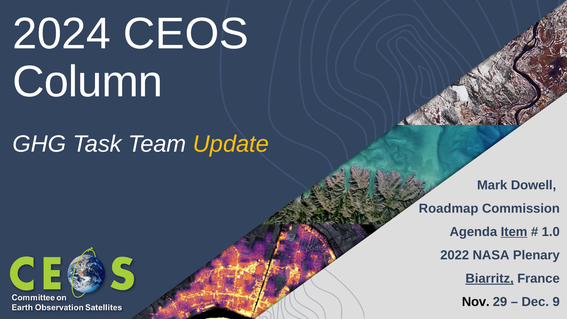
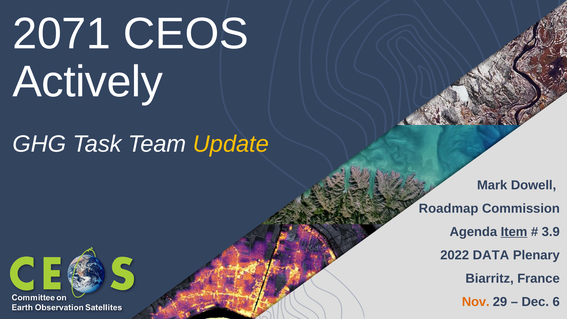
2024: 2024 -> 2071
Column: Column -> Actively
1.0: 1.0 -> 3.9
NASA: NASA -> DATA
Biarritz underline: present -> none
Nov colour: black -> orange
9: 9 -> 6
